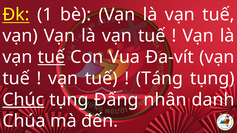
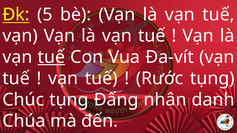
1: 1 -> 5
Táng: Táng -> Rước
Chúc underline: present -> none
